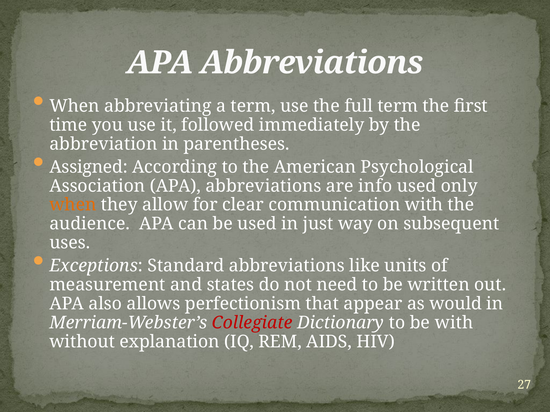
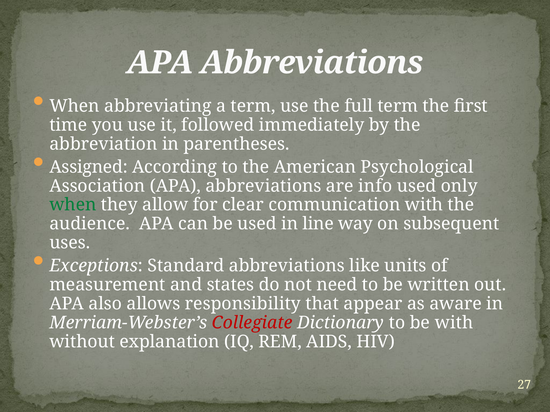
when at (73, 205) colour: orange -> green
just: just -> line
perfectionism: perfectionism -> responsibility
would: would -> aware
